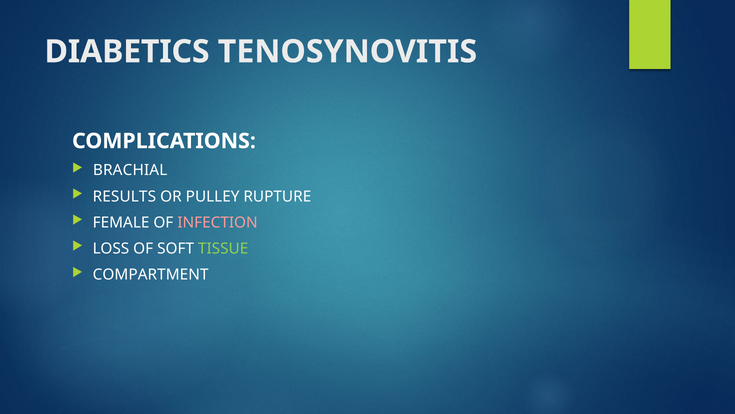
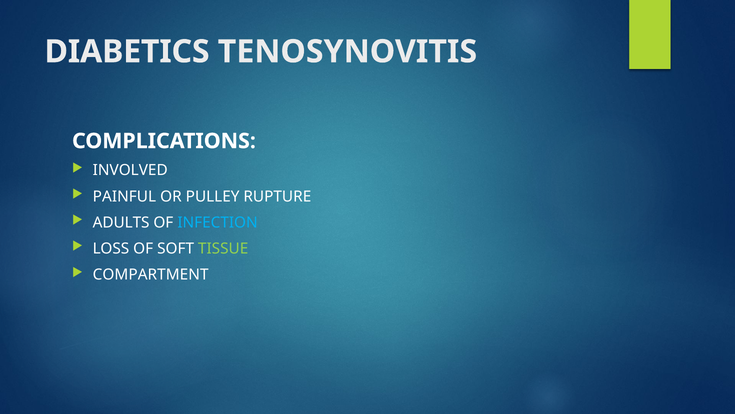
BRACHIAL: BRACHIAL -> INVOLVED
RESULTS: RESULTS -> PAINFUL
FEMALE: FEMALE -> ADULTS
INFECTION colour: pink -> light blue
